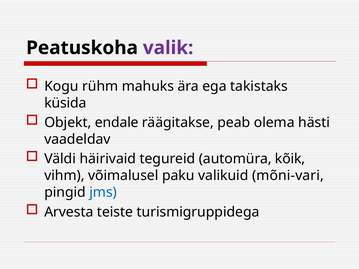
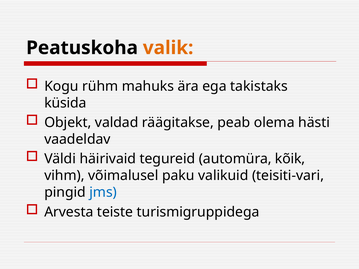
valik colour: purple -> orange
endale: endale -> valdad
mõni-vari: mõni-vari -> teisiti-vari
